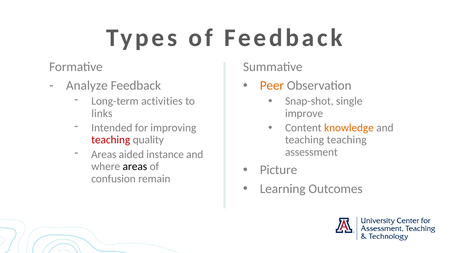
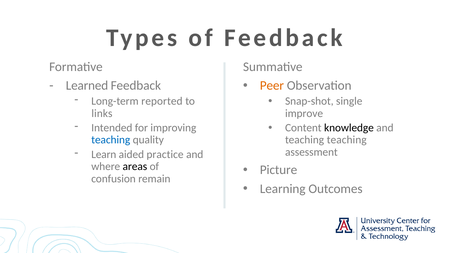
Analyze: Analyze -> Learned
activities: activities -> reported
knowledge colour: orange -> black
teaching at (111, 140) colour: red -> blue
Areas at (104, 154): Areas -> Learn
instance: instance -> practice
